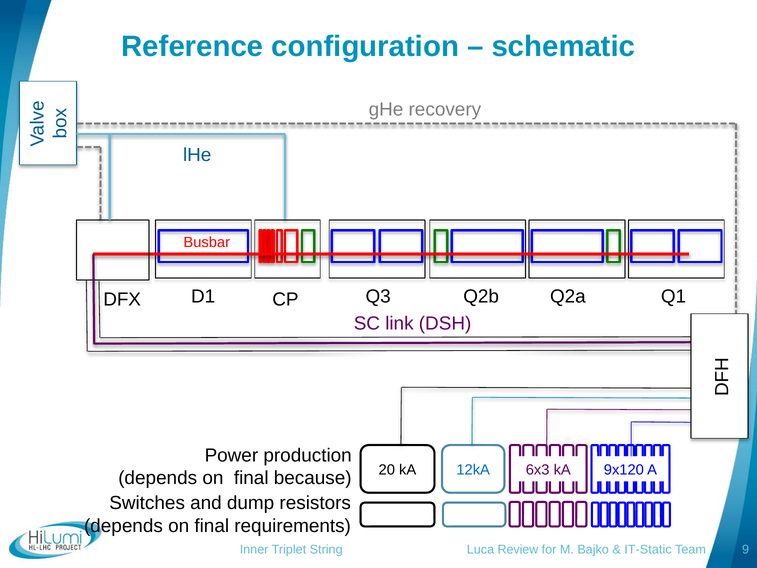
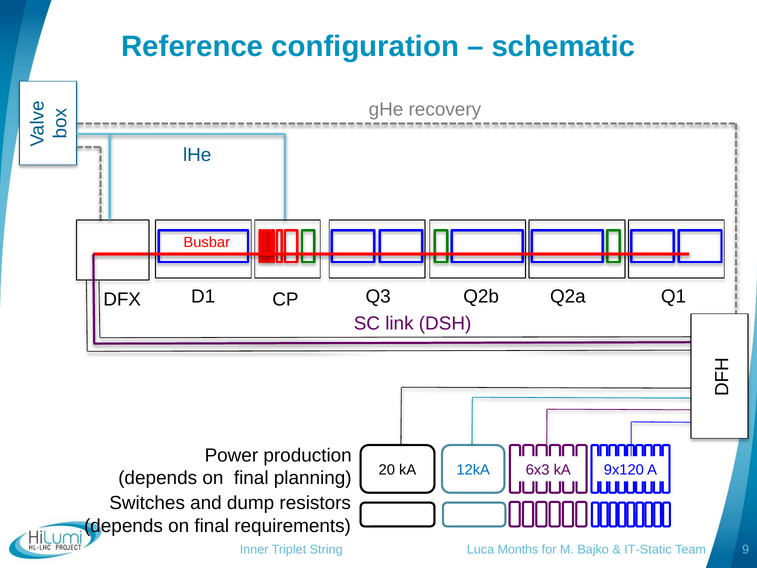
because: because -> planning
Review: Review -> Months
